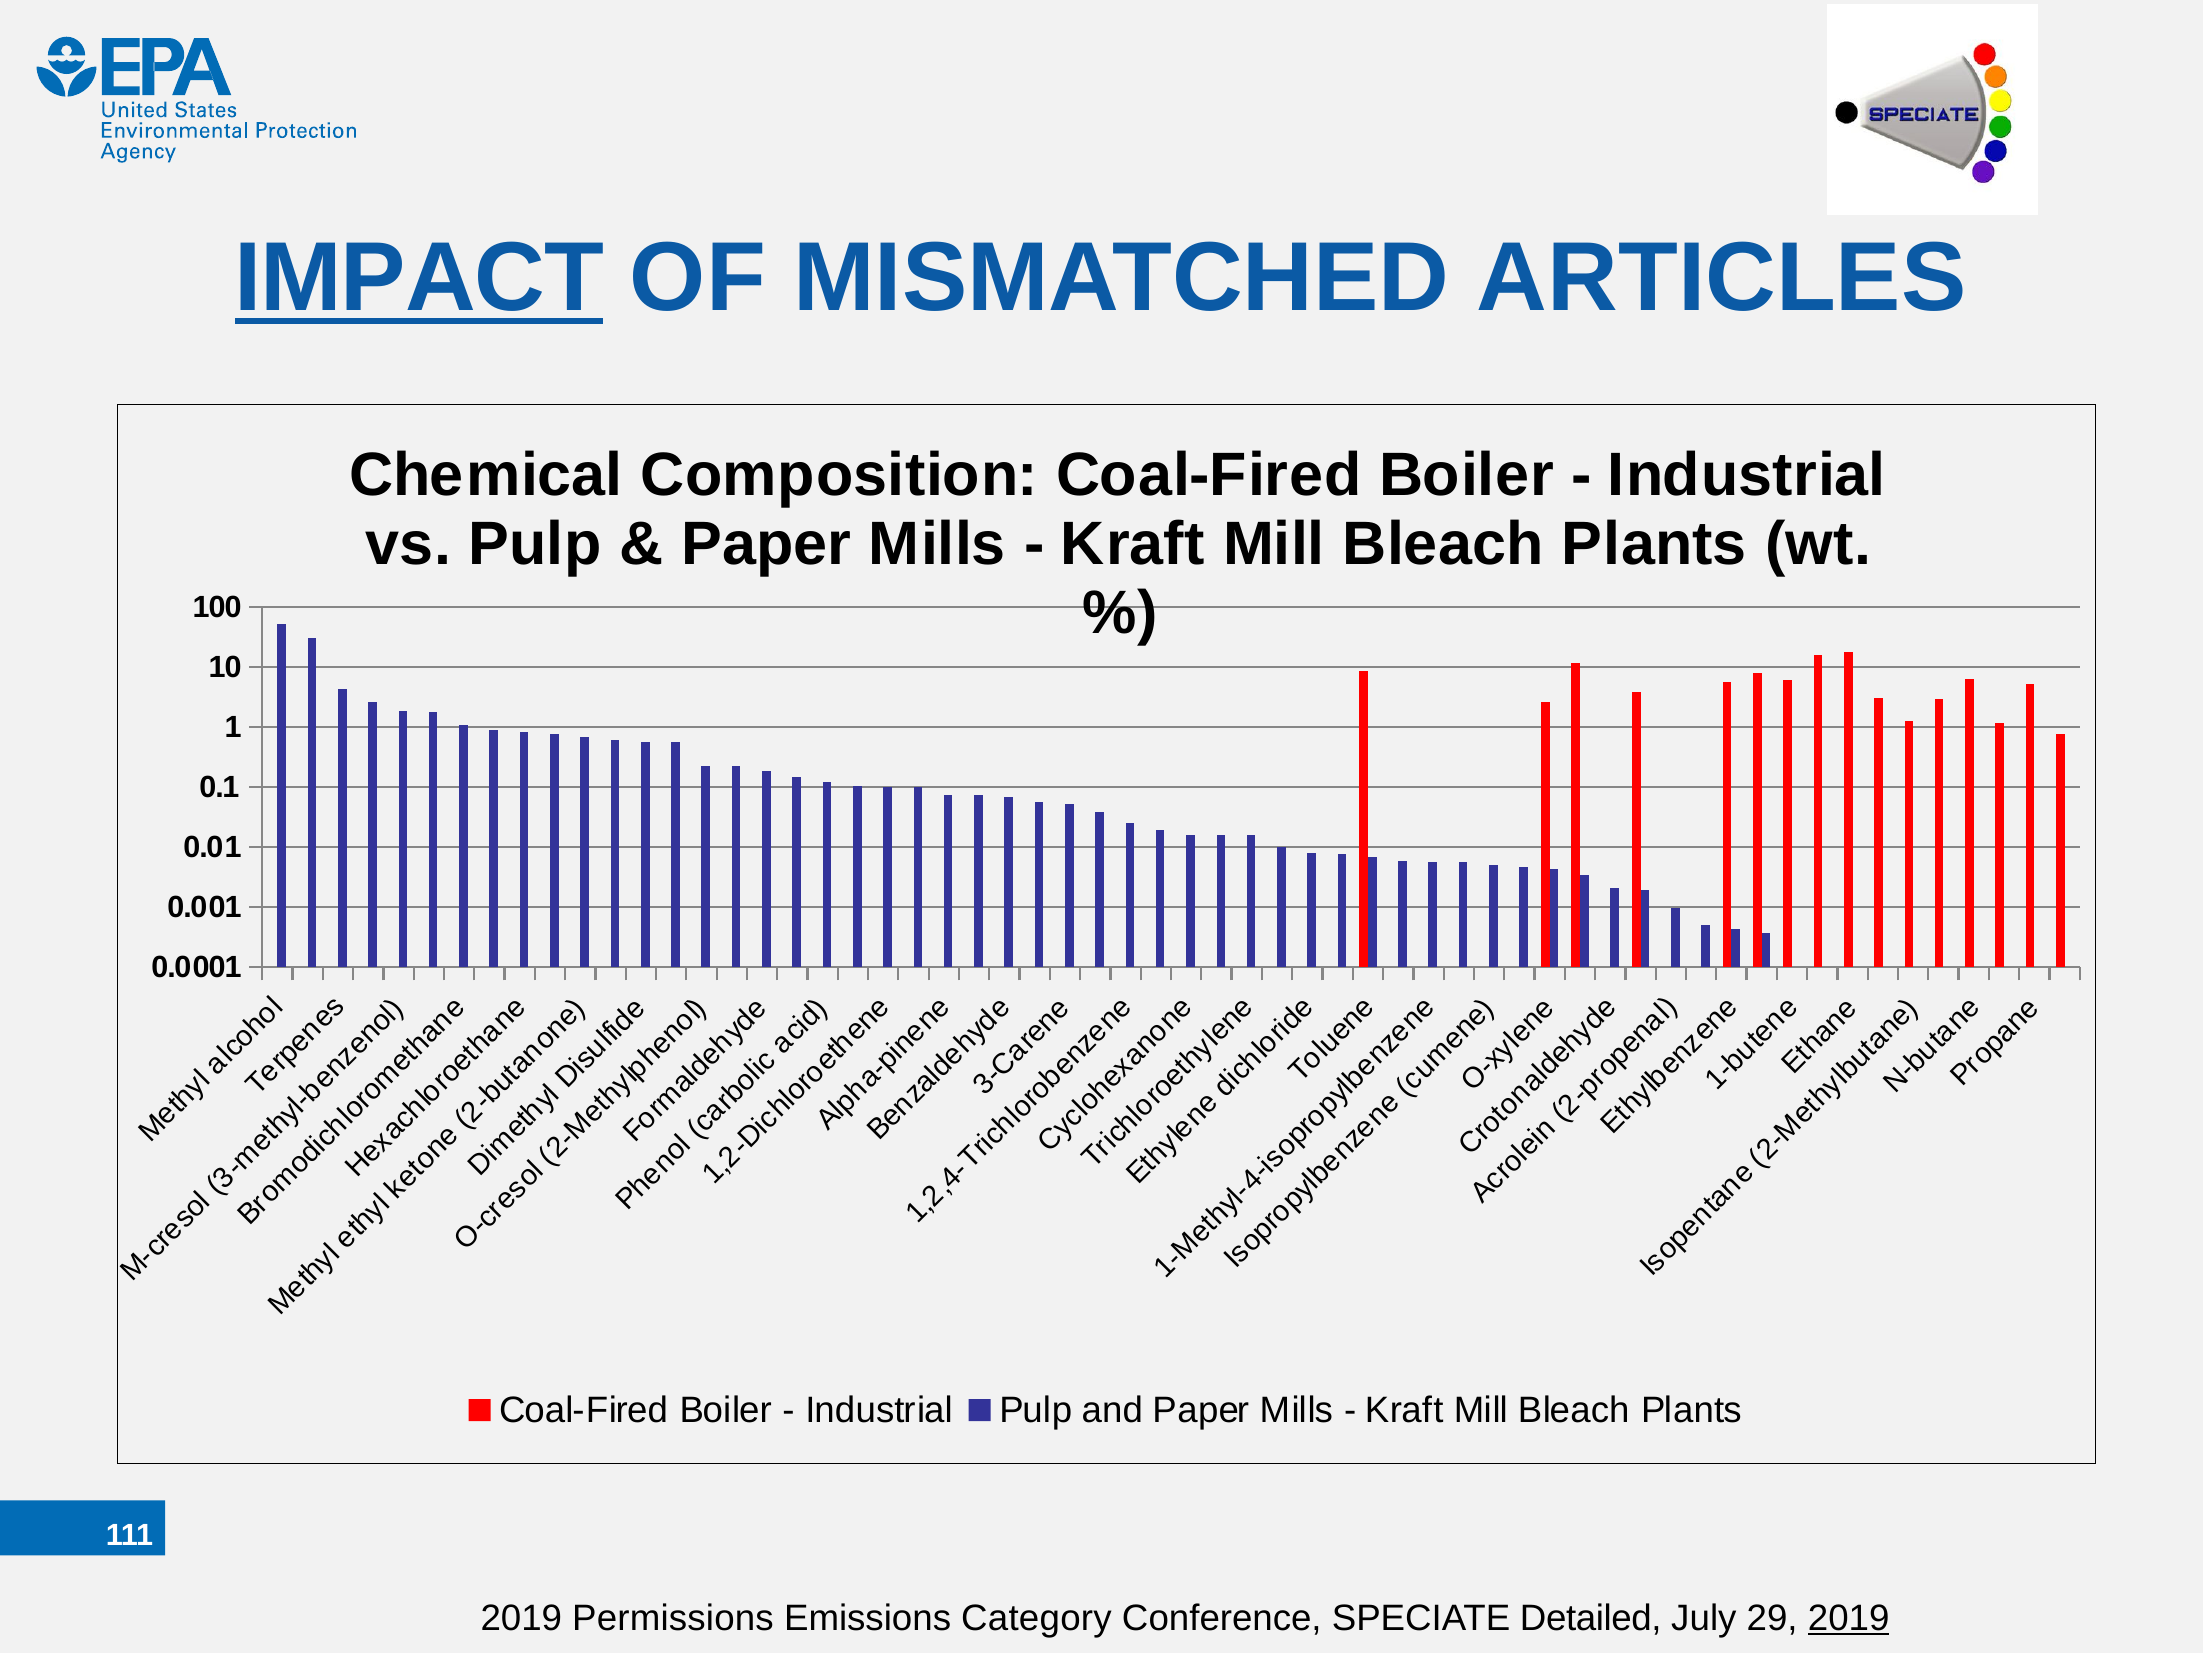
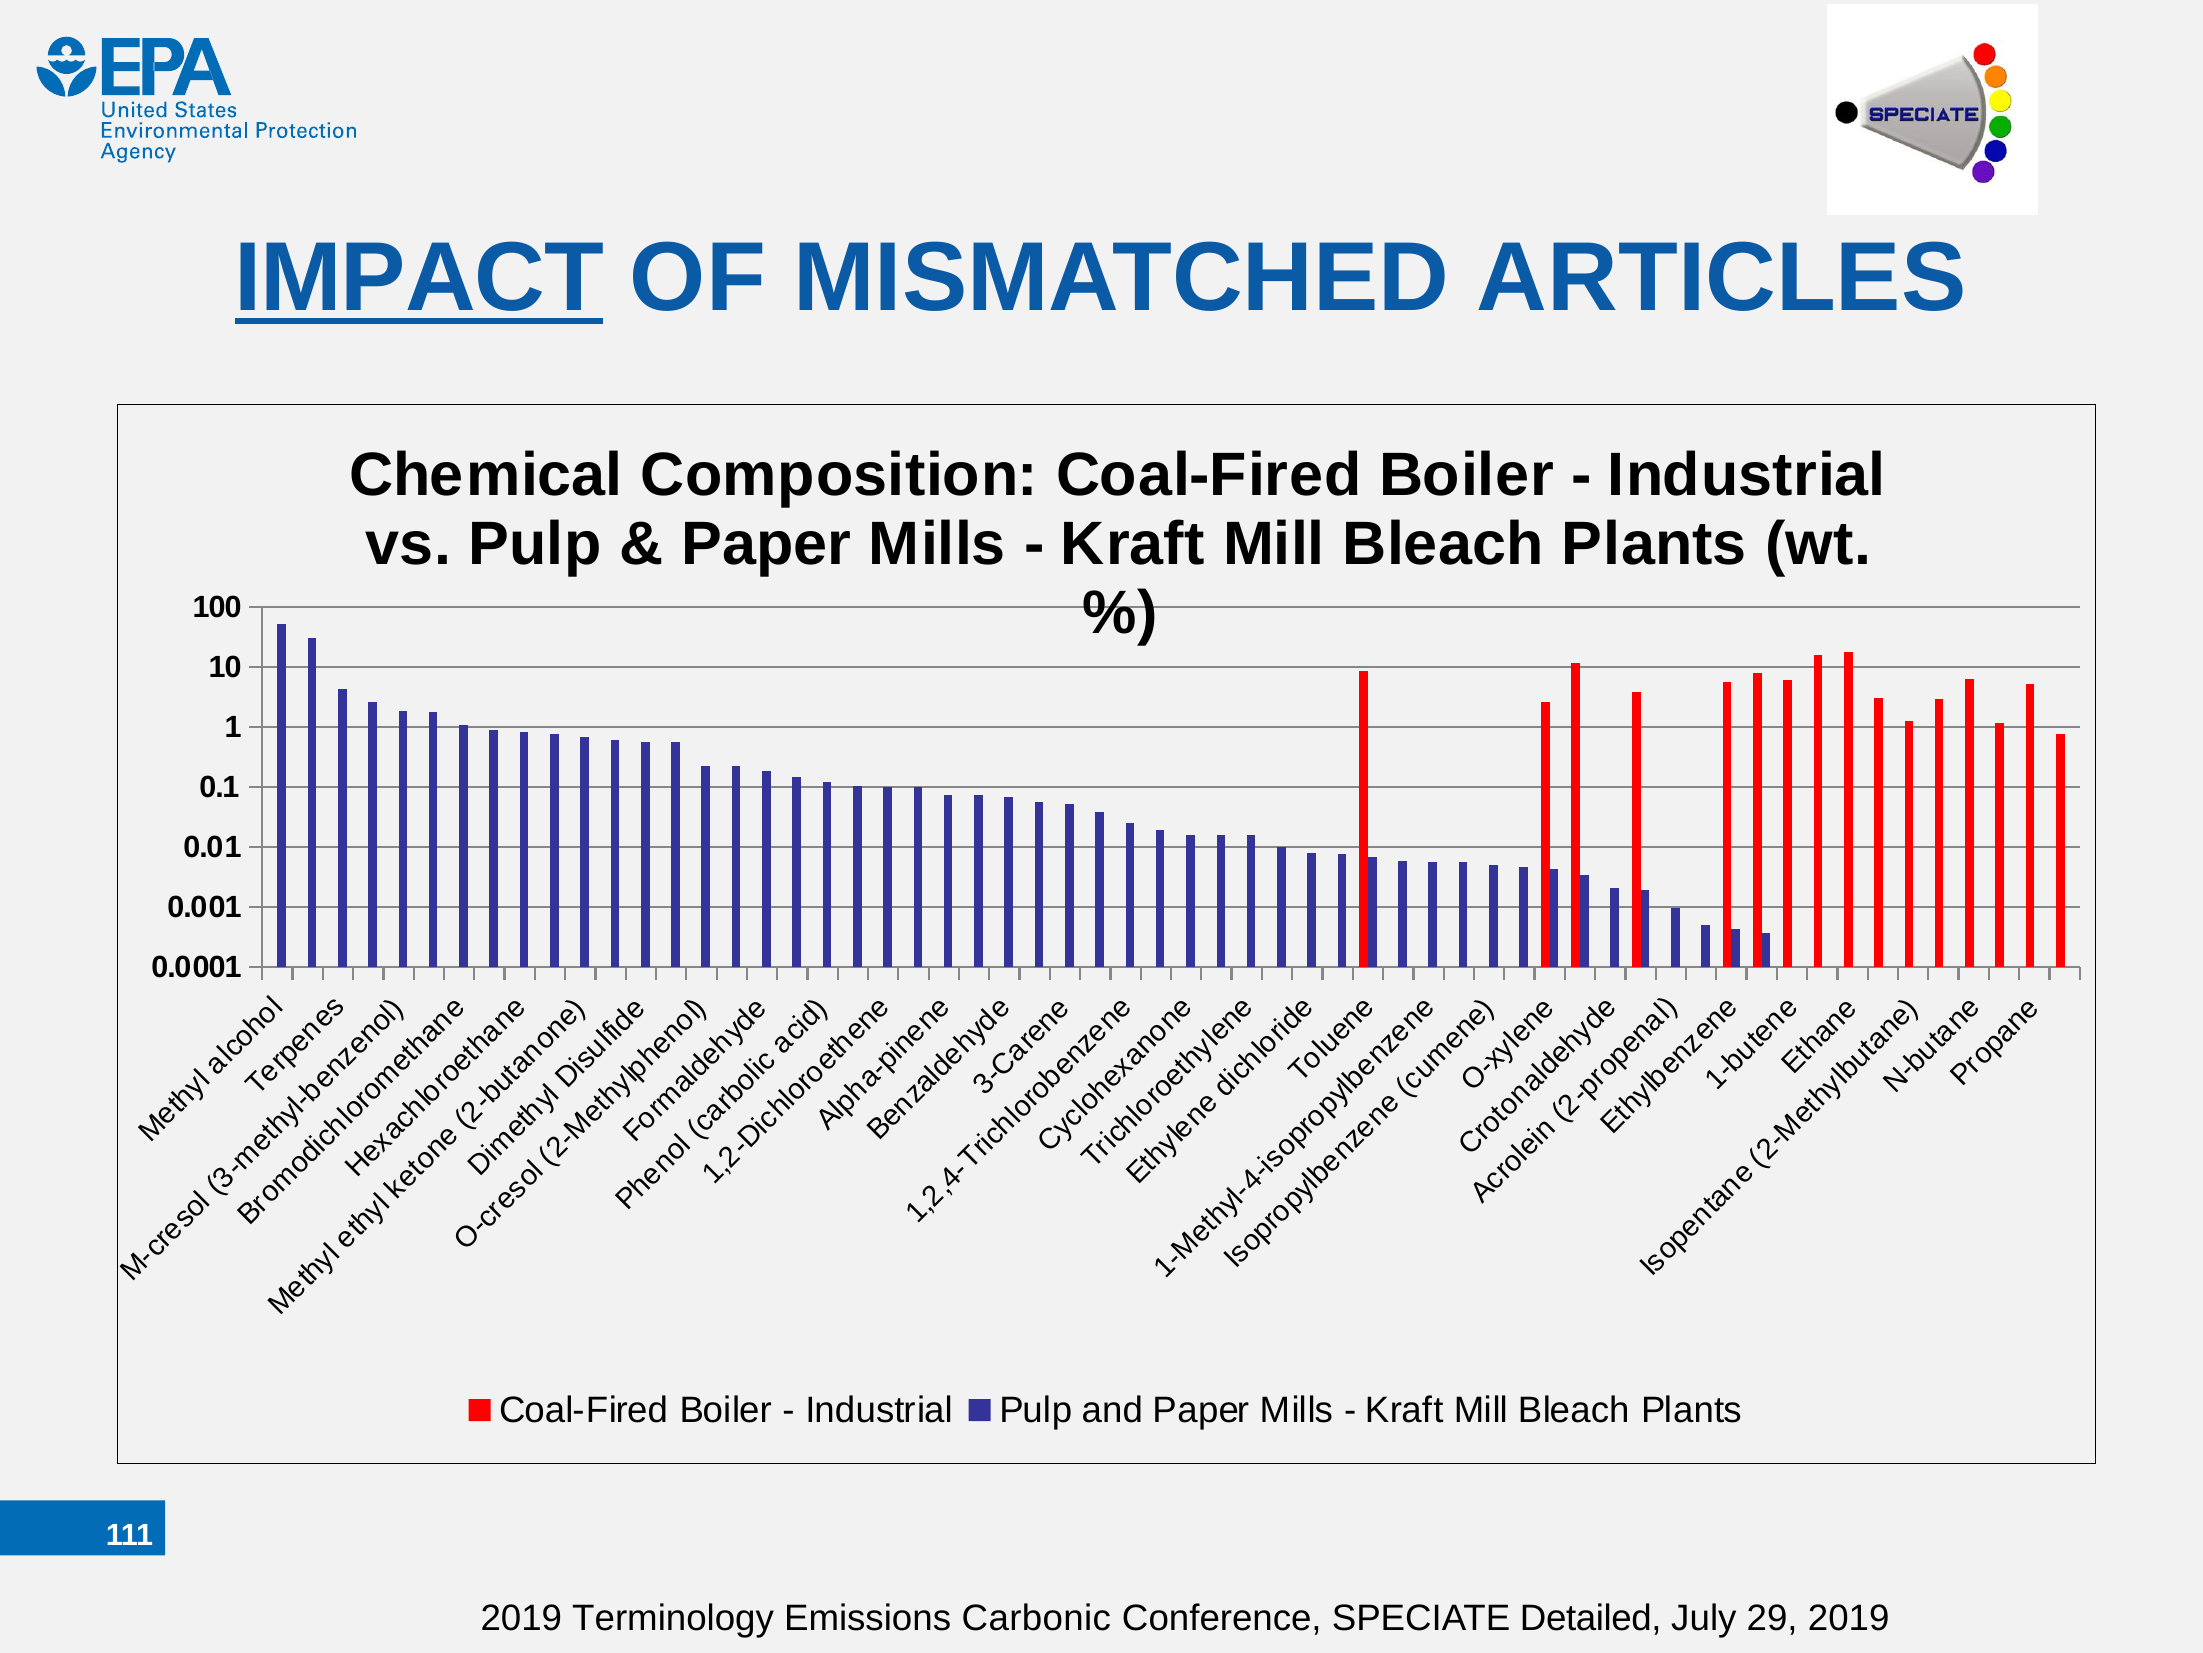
Permissions: Permissions -> Terminology
Category: Category -> Carbonic
2019 at (1849, 1618) underline: present -> none
